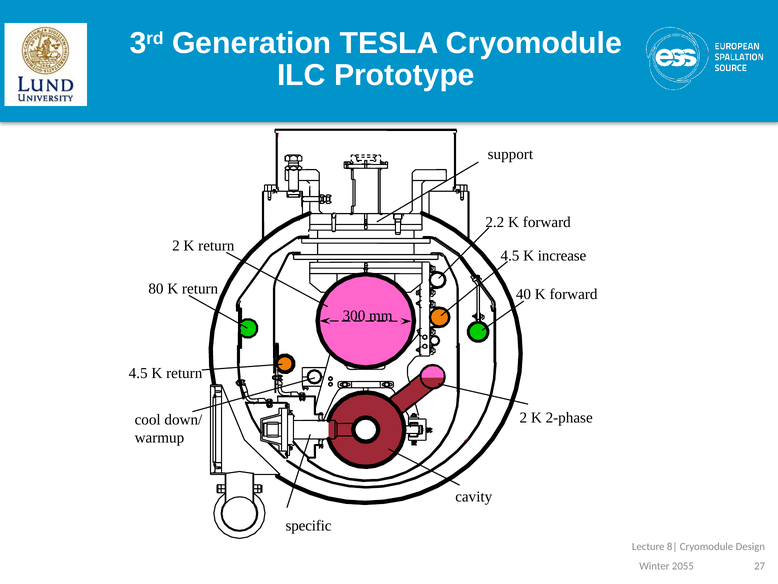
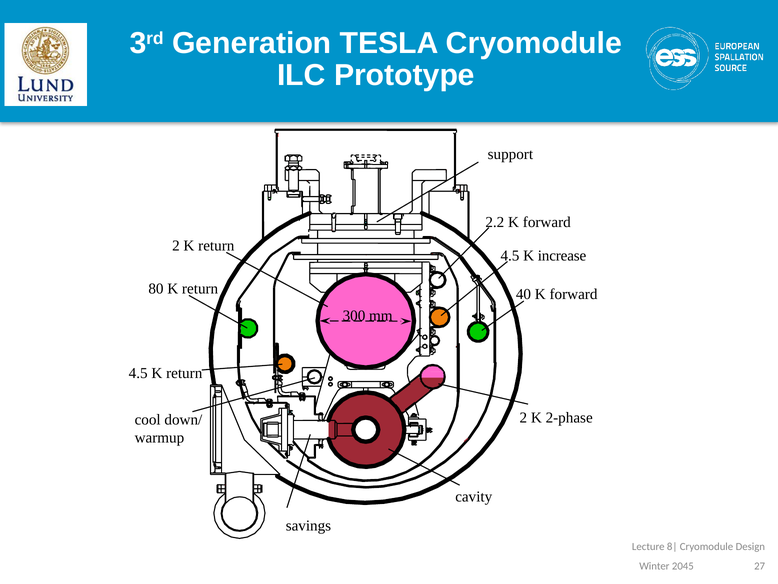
specific: specific -> savings
2055: 2055 -> 2045
